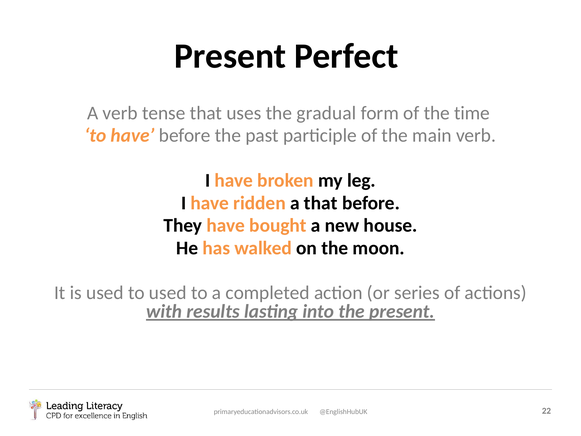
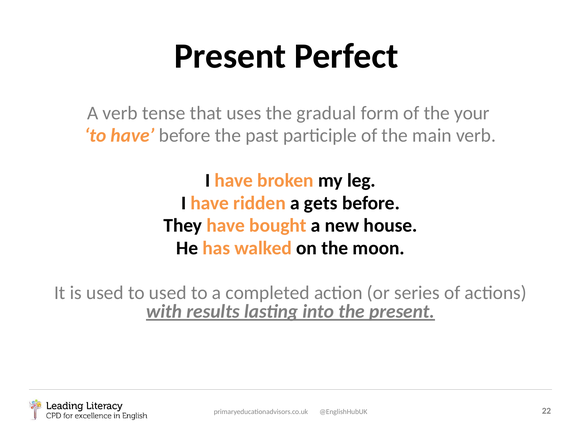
time: time -> your
a that: that -> gets
